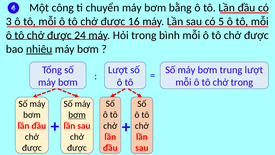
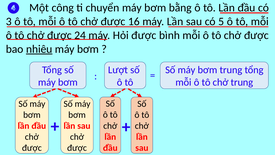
Hỏi trong: trong -> được
trung lượt: lượt -> tổng
chở trong: trong -> trung
bơm at (77, 115) underline: present -> none
